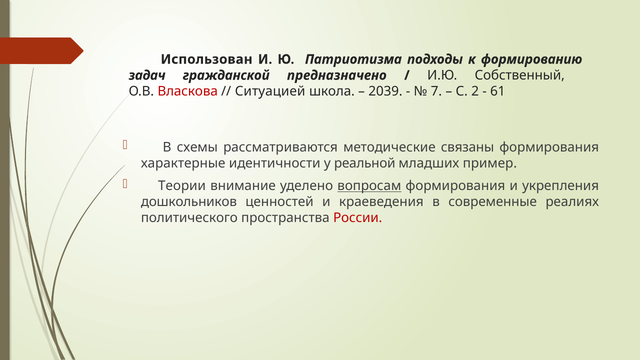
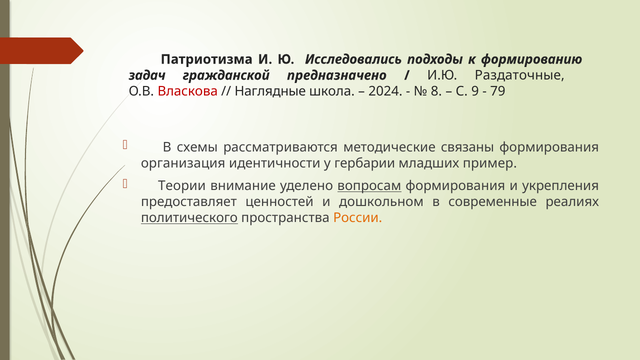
Использован: Использован -> Патриотизма
Патриотизма: Патриотизма -> Исследовались
Собственный: Собственный -> Раздаточные
Ситуацией: Ситуацией -> Наглядные
2039: 2039 -> 2024
7: 7 -> 8
2: 2 -> 9
61: 61 -> 79
характерные: характерные -> организация
реальной: реальной -> гербарии
дошкольников: дошкольников -> предоставляет
краеведения: краеведения -> дошкольном
политического underline: none -> present
России colour: red -> orange
